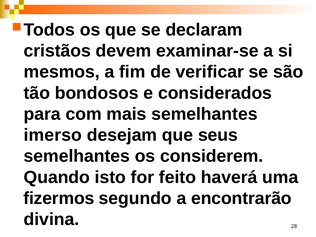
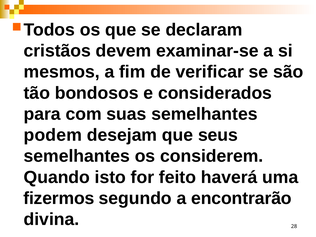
mais: mais -> suas
imerso: imerso -> podem
